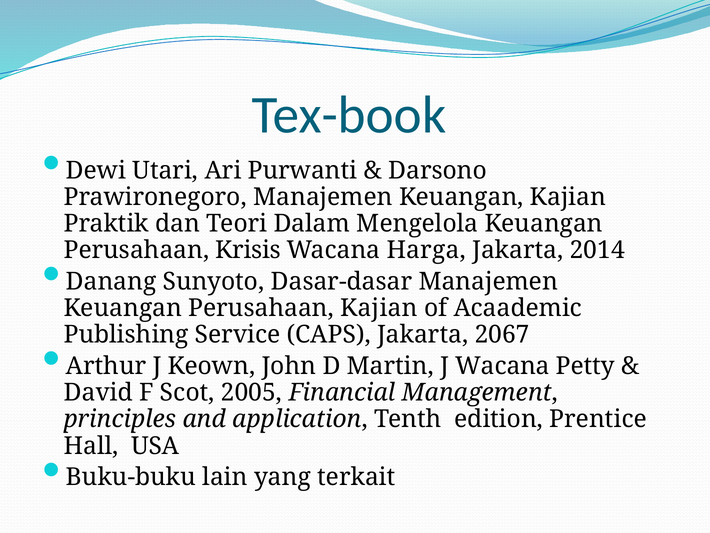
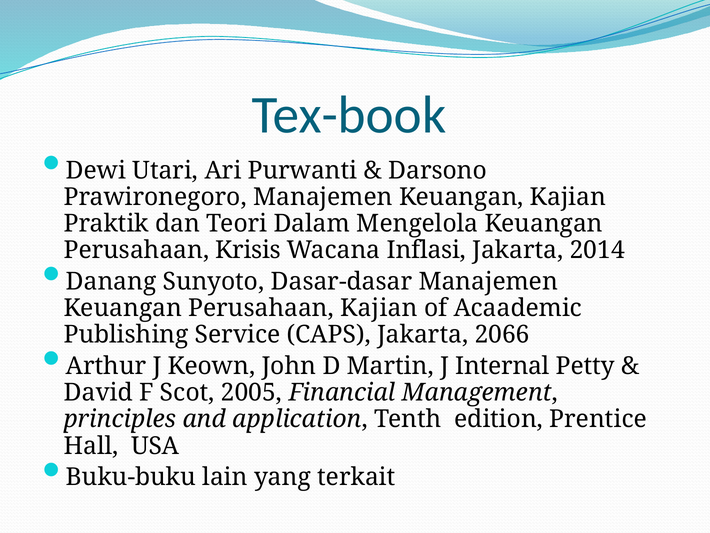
Harga: Harga -> Inflasi
2067: 2067 -> 2066
J Wacana: Wacana -> Internal
